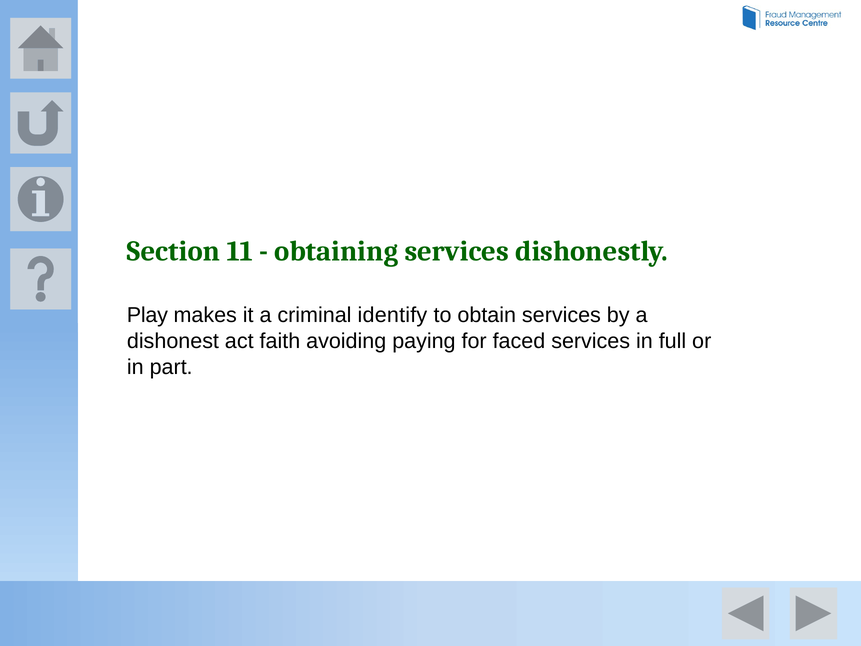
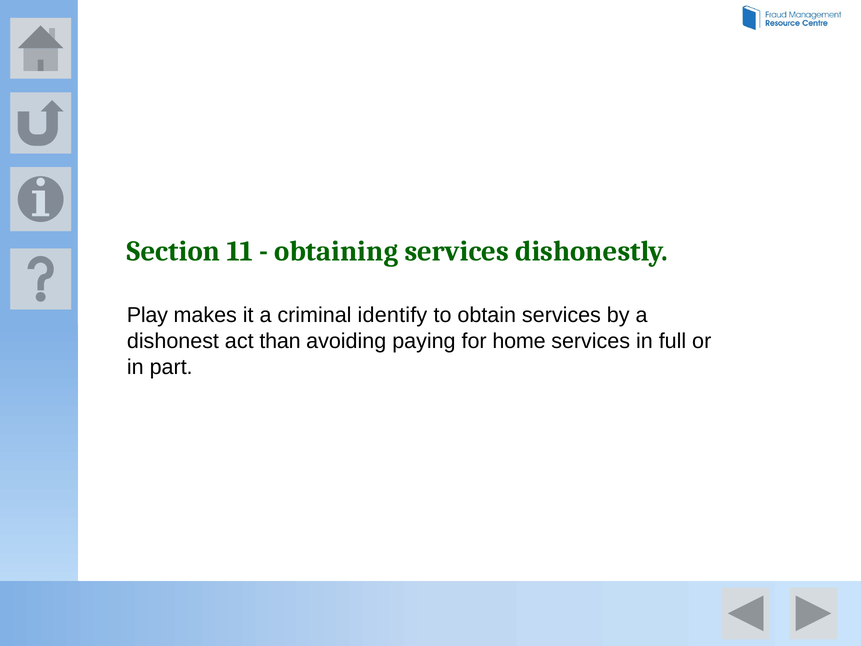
faith: faith -> than
faced: faced -> home
